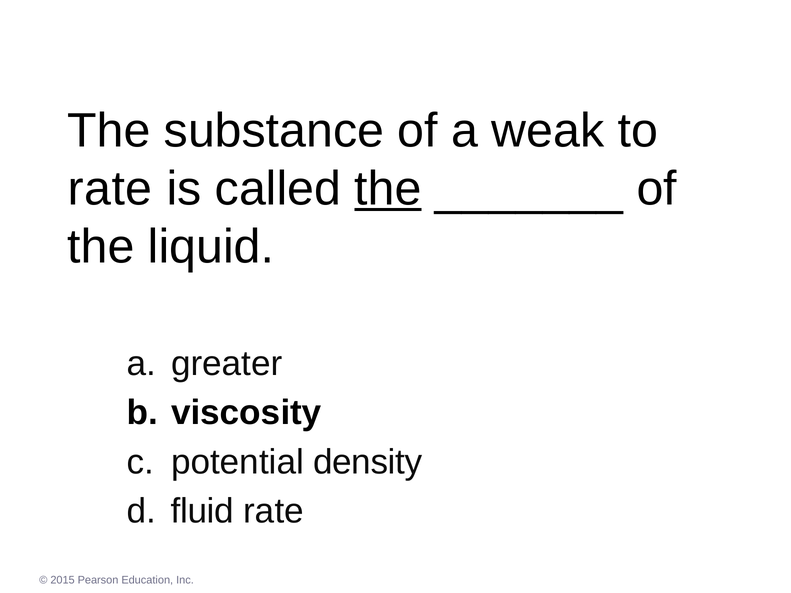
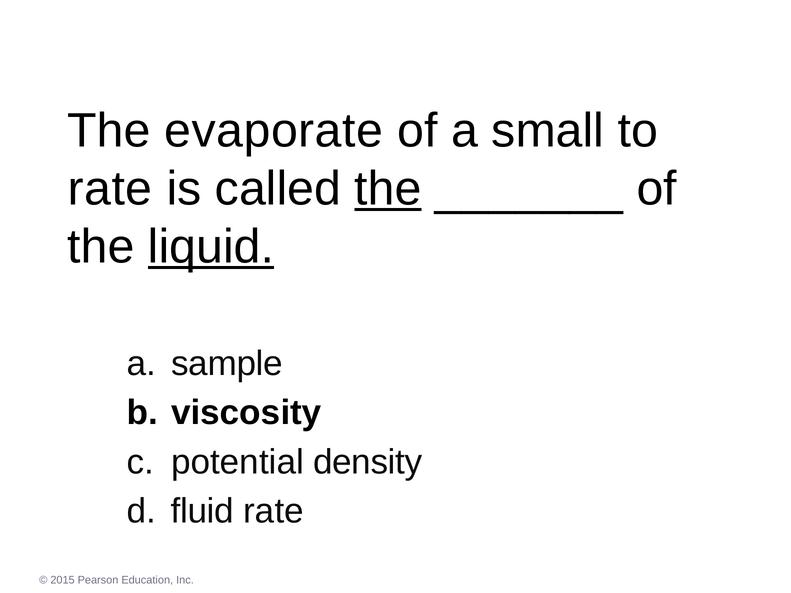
substance: substance -> evaporate
weak: weak -> small
liquid underline: none -> present
greater: greater -> sample
